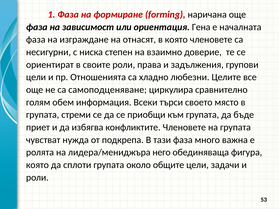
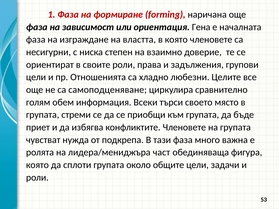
отнасят: отнасят -> властта
него: него -> част
